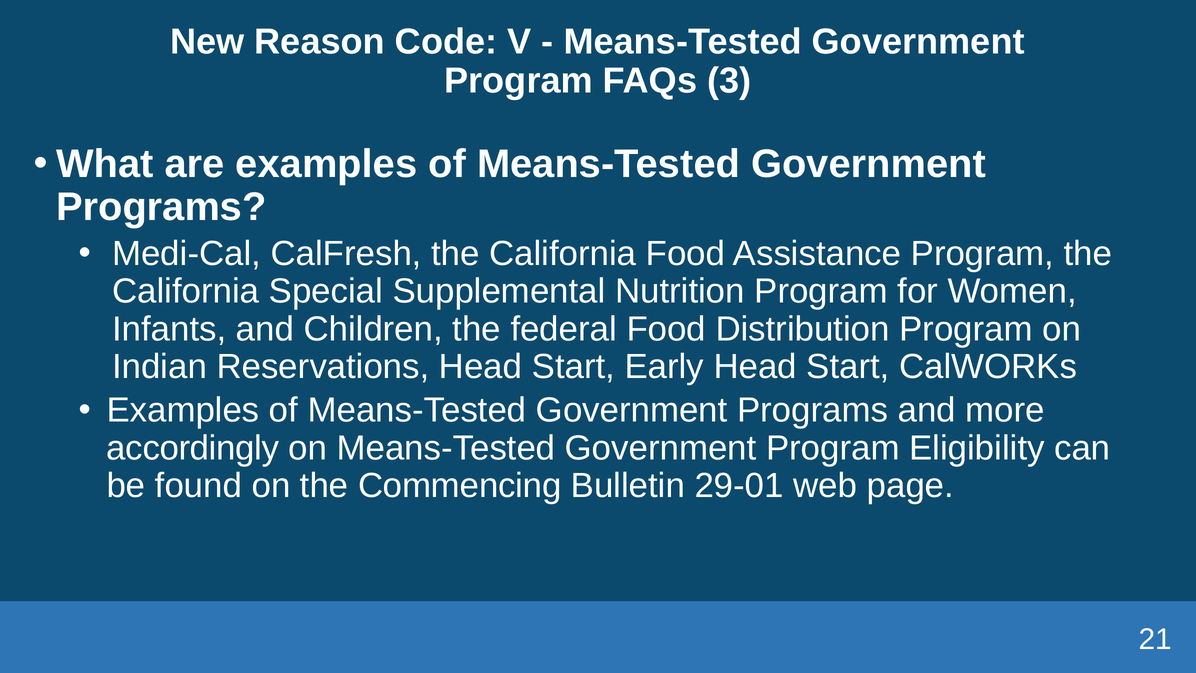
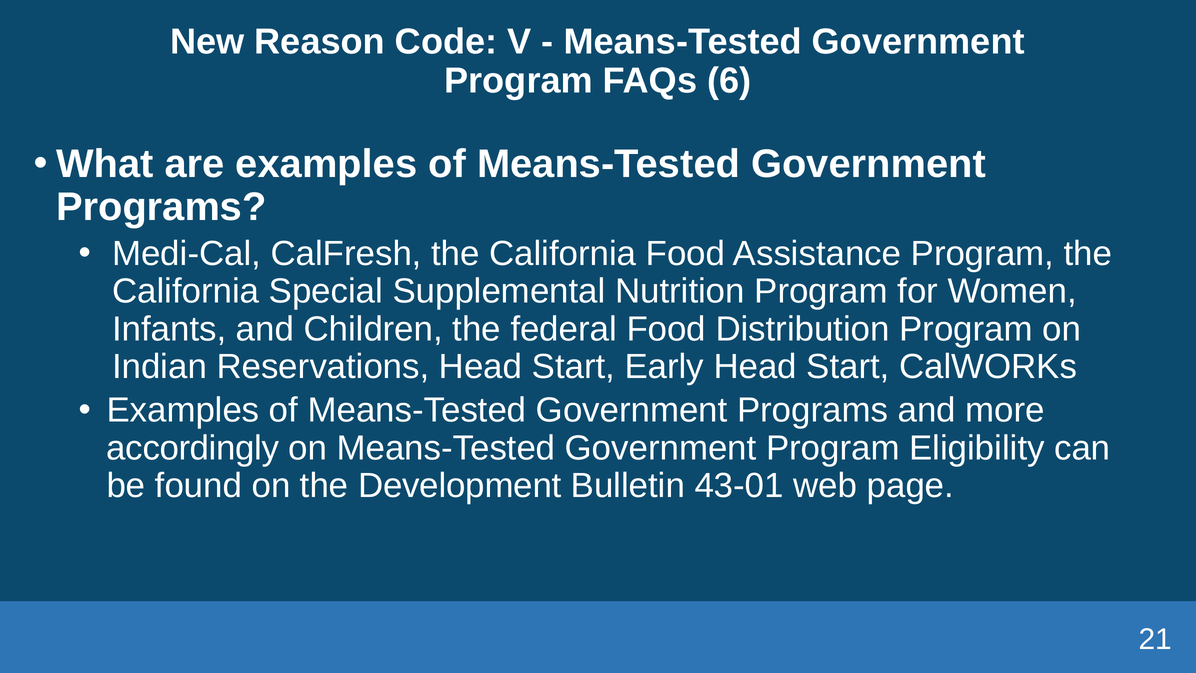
3: 3 -> 6
Commencing: Commencing -> Development
29-01: 29-01 -> 43-01
